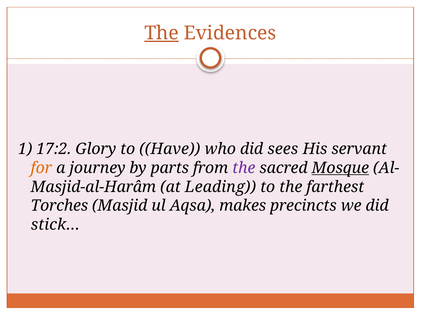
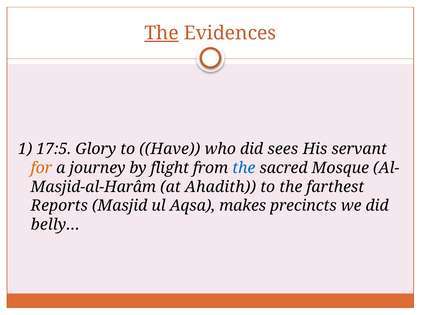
17:2: 17:2 -> 17:5
parts: parts -> flight
the at (244, 168) colour: purple -> blue
Mosque underline: present -> none
Leading: Leading -> Ahadith
Torches: Torches -> Reports
stick…: stick… -> belly…
